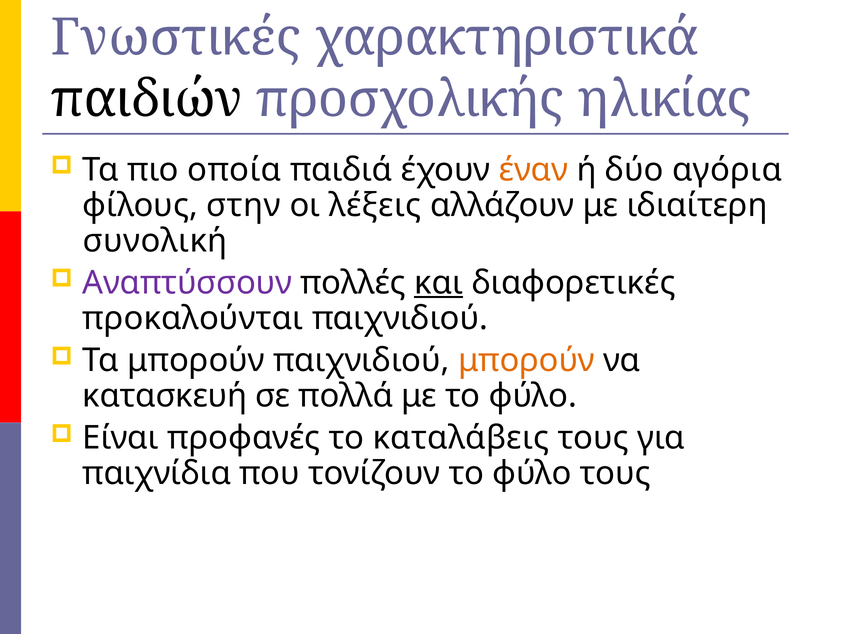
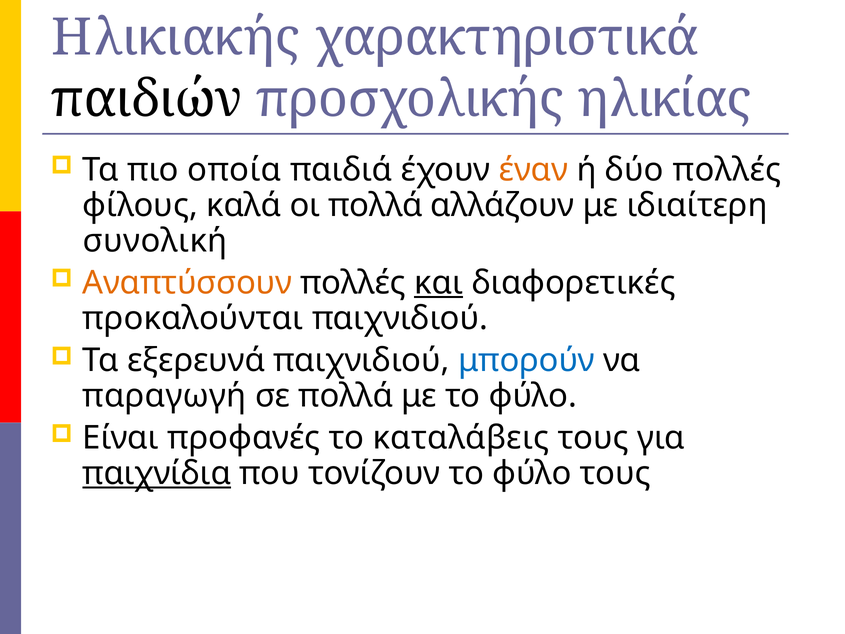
Γνωστικές: Γνωστικές -> Ηλικιακής
δύο αγόρια: αγόρια -> πολλές
στην: στην -> καλά
οι λέξεις: λέξεις -> πολλά
Αναπτύσσουν colour: purple -> orange
Τα μπορούν: μπορούν -> εξερευνά
μπορούν at (526, 360) colour: orange -> blue
κατασκευή: κατασκευή -> παραγωγή
παιχνίδια underline: none -> present
